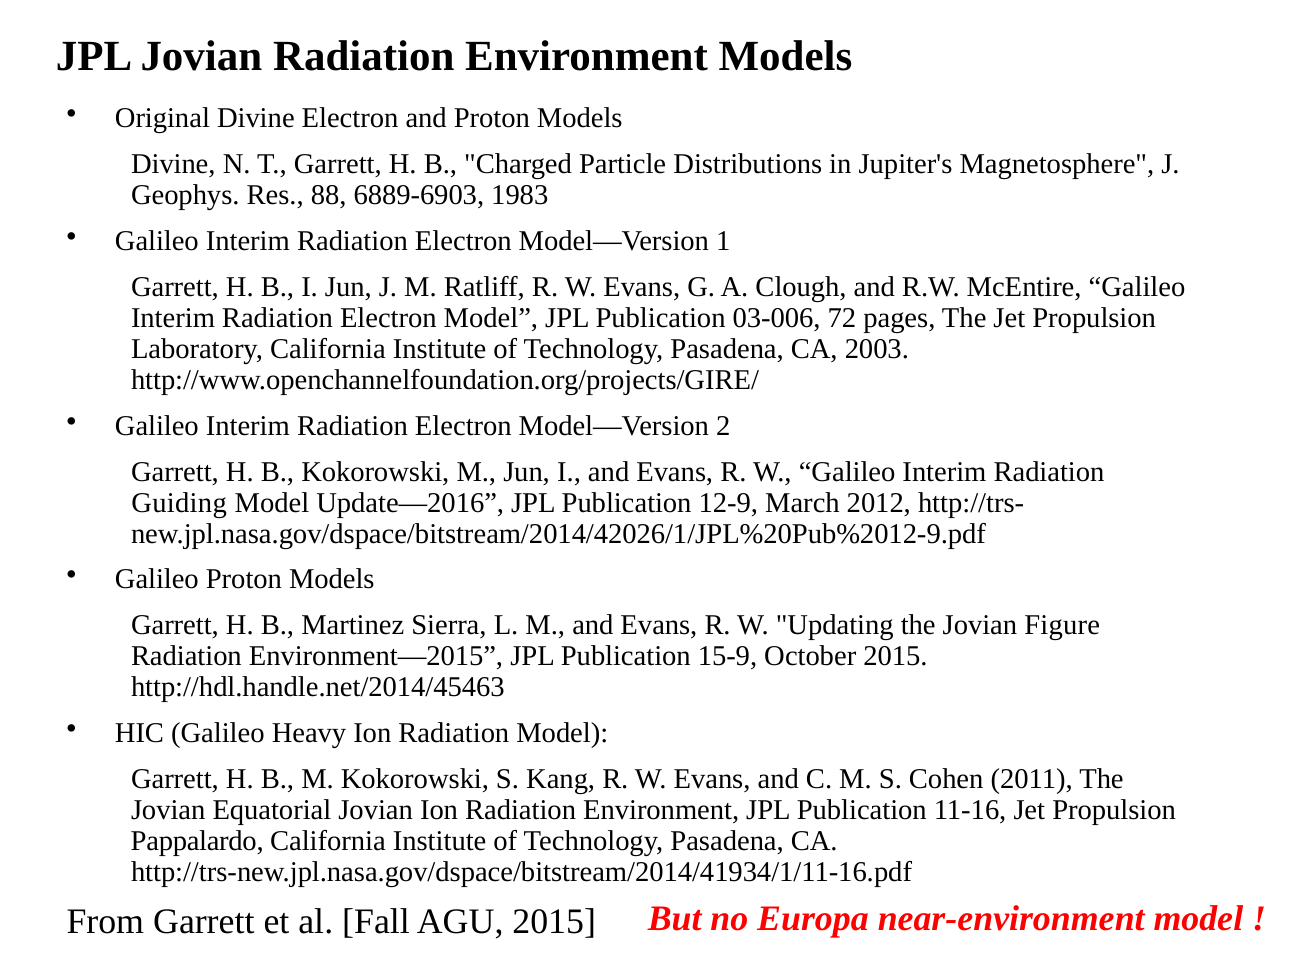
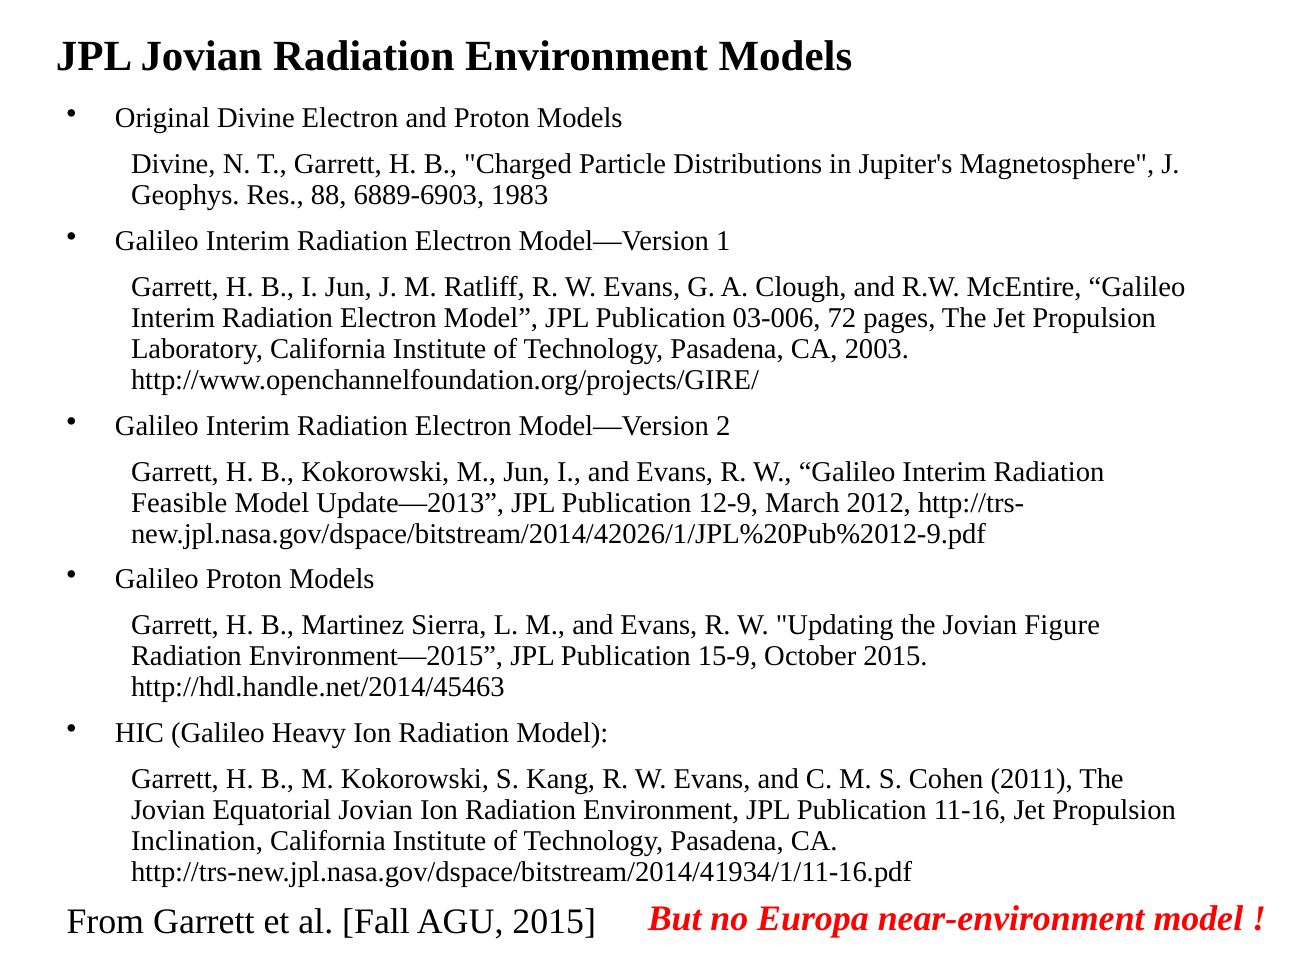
Guiding: Guiding -> Feasible
Update—2016: Update—2016 -> Update—2013
Pappalardo: Pappalardo -> Inclination
